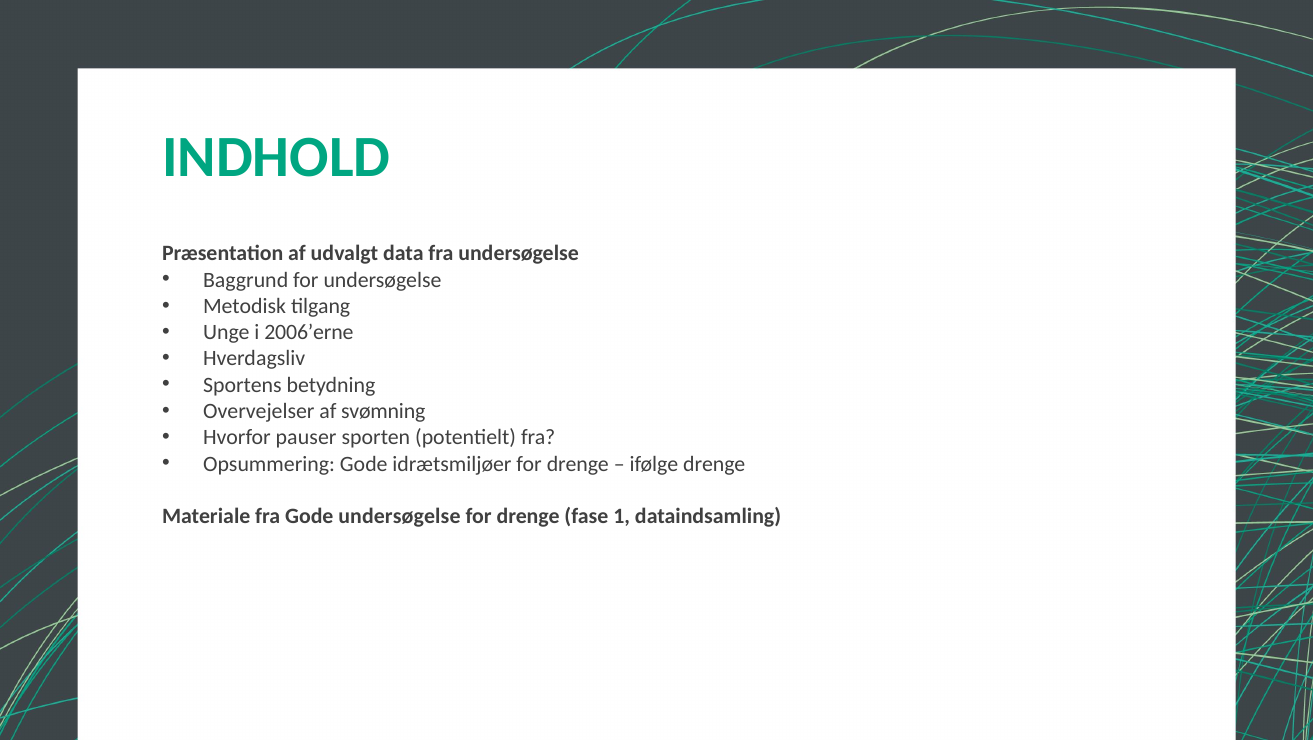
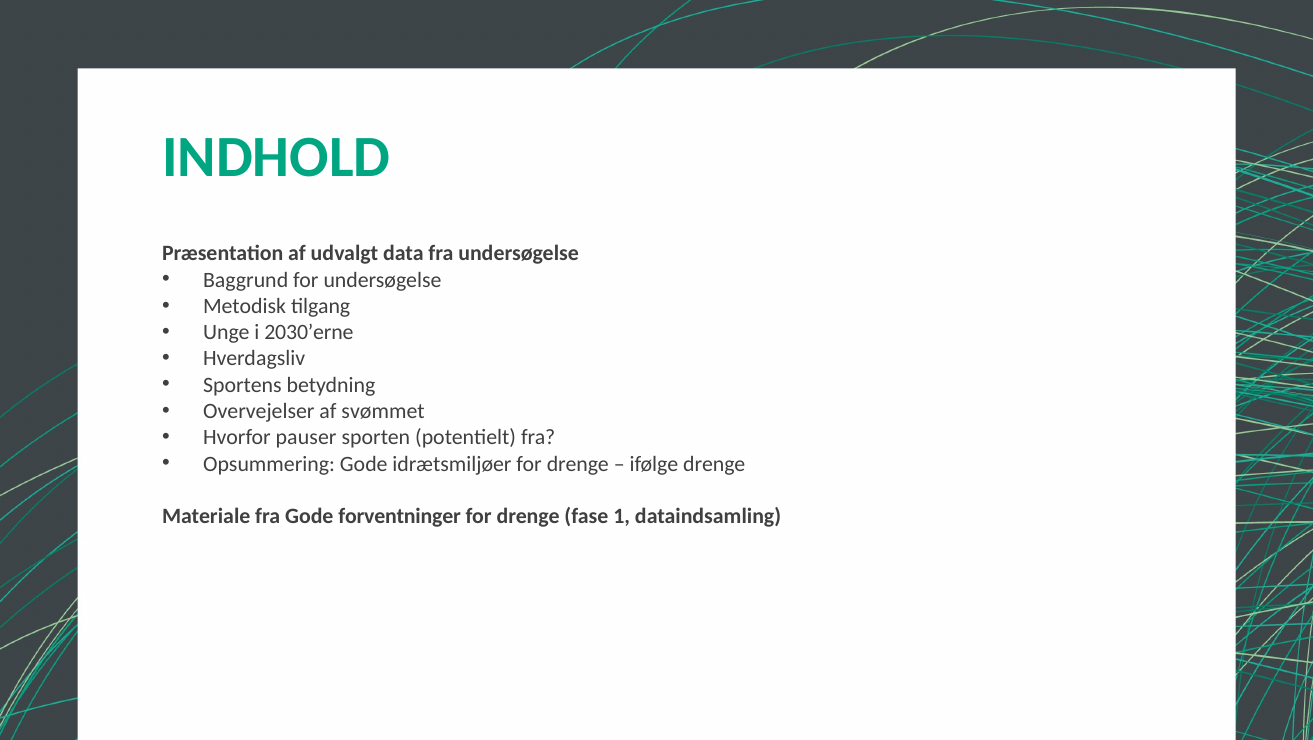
2006’erne: 2006’erne -> 2030’erne
svømning: svømning -> svømmet
Gode undersøgelse: undersøgelse -> forventninger
